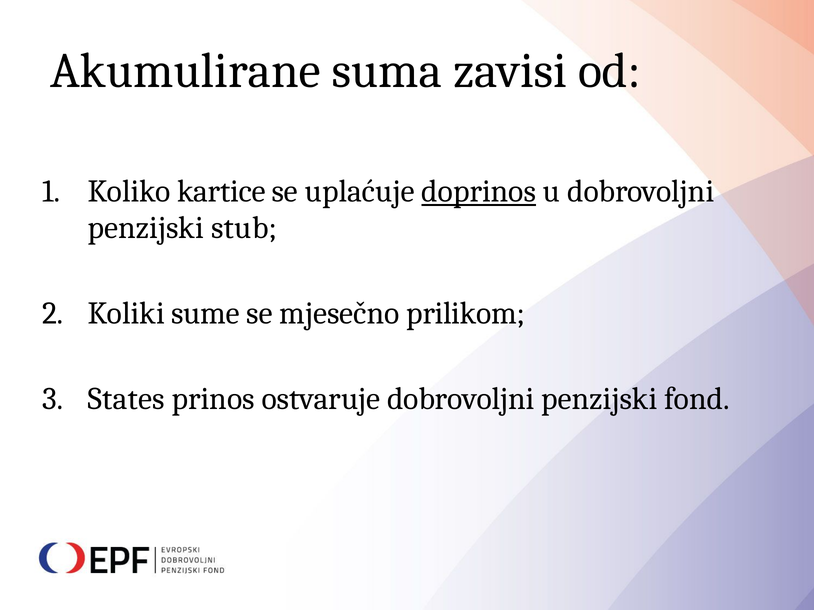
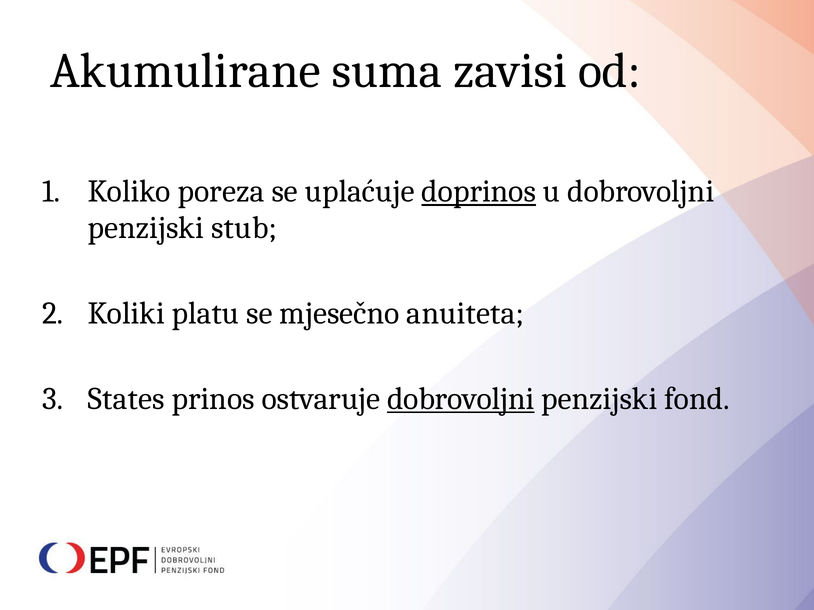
kartice: kartice -> poreza
sume: sume -> platu
prilikom: prilikom -> anuiteta
dobrovoljni at (461, 399) underline: none -> present
